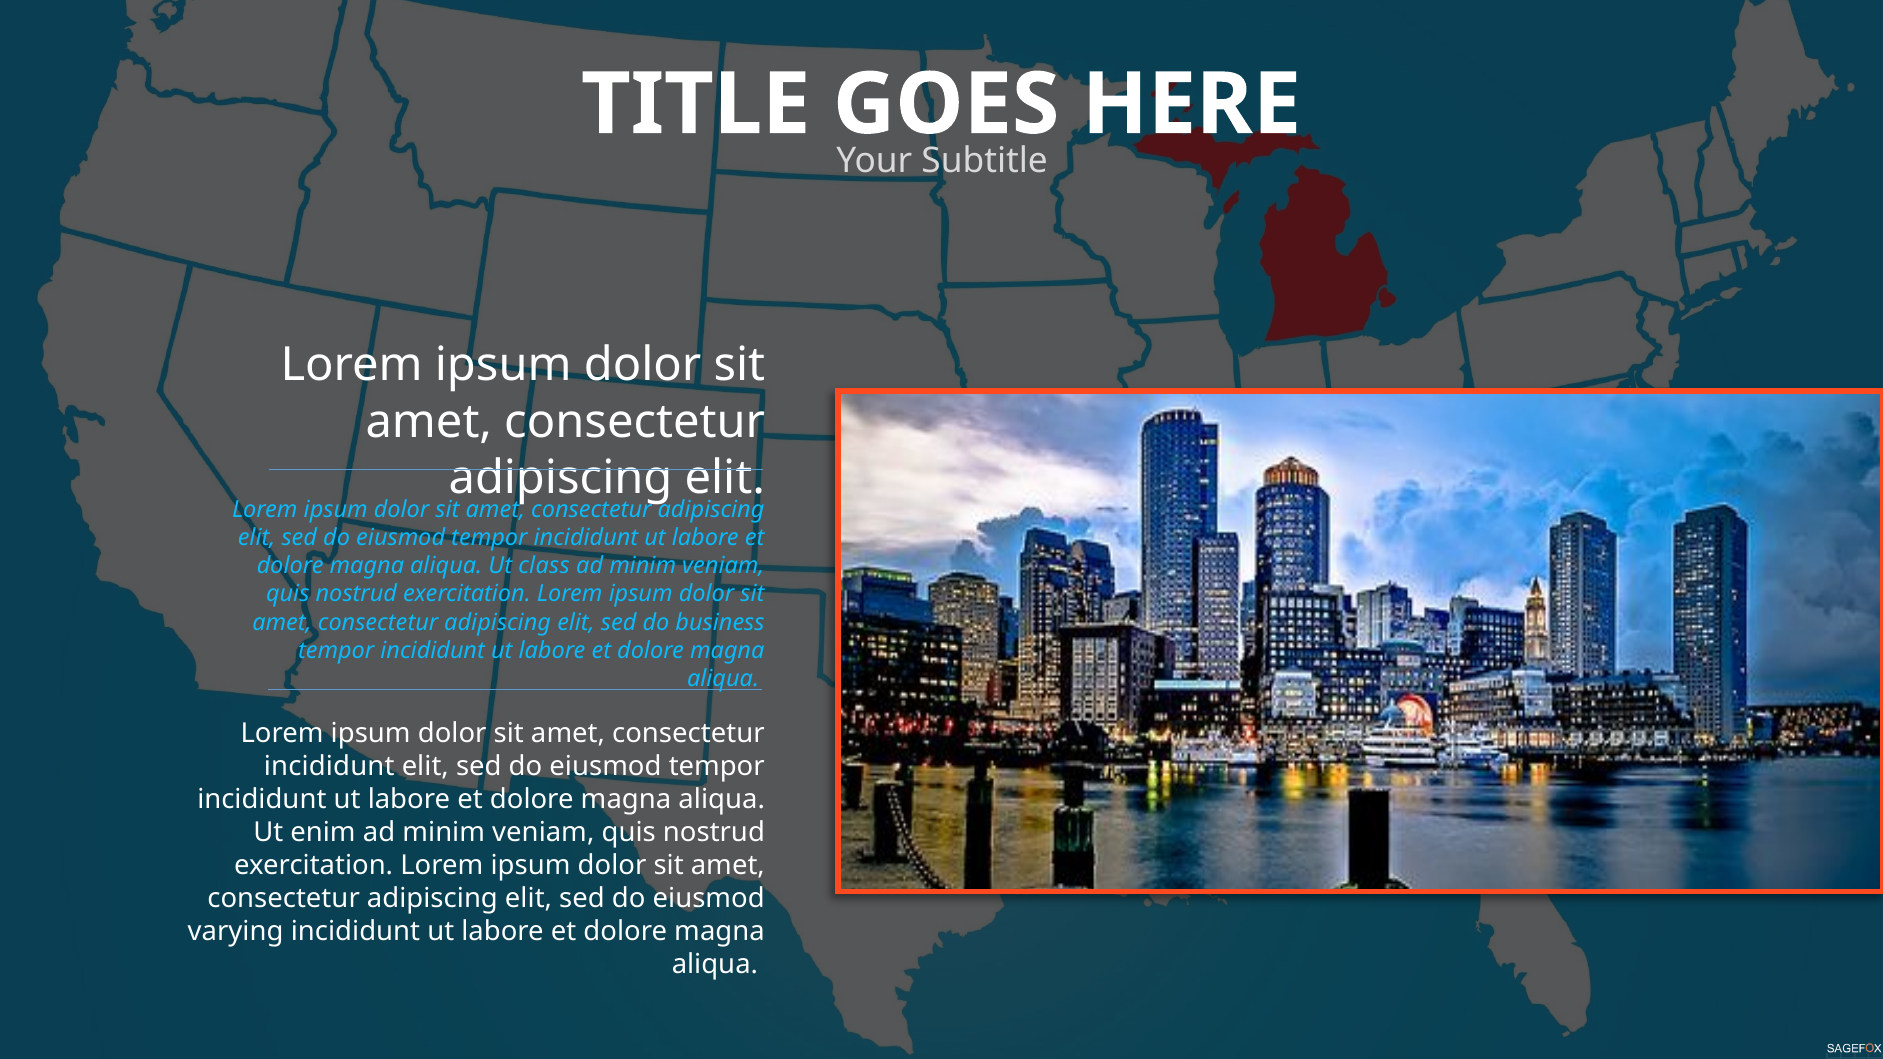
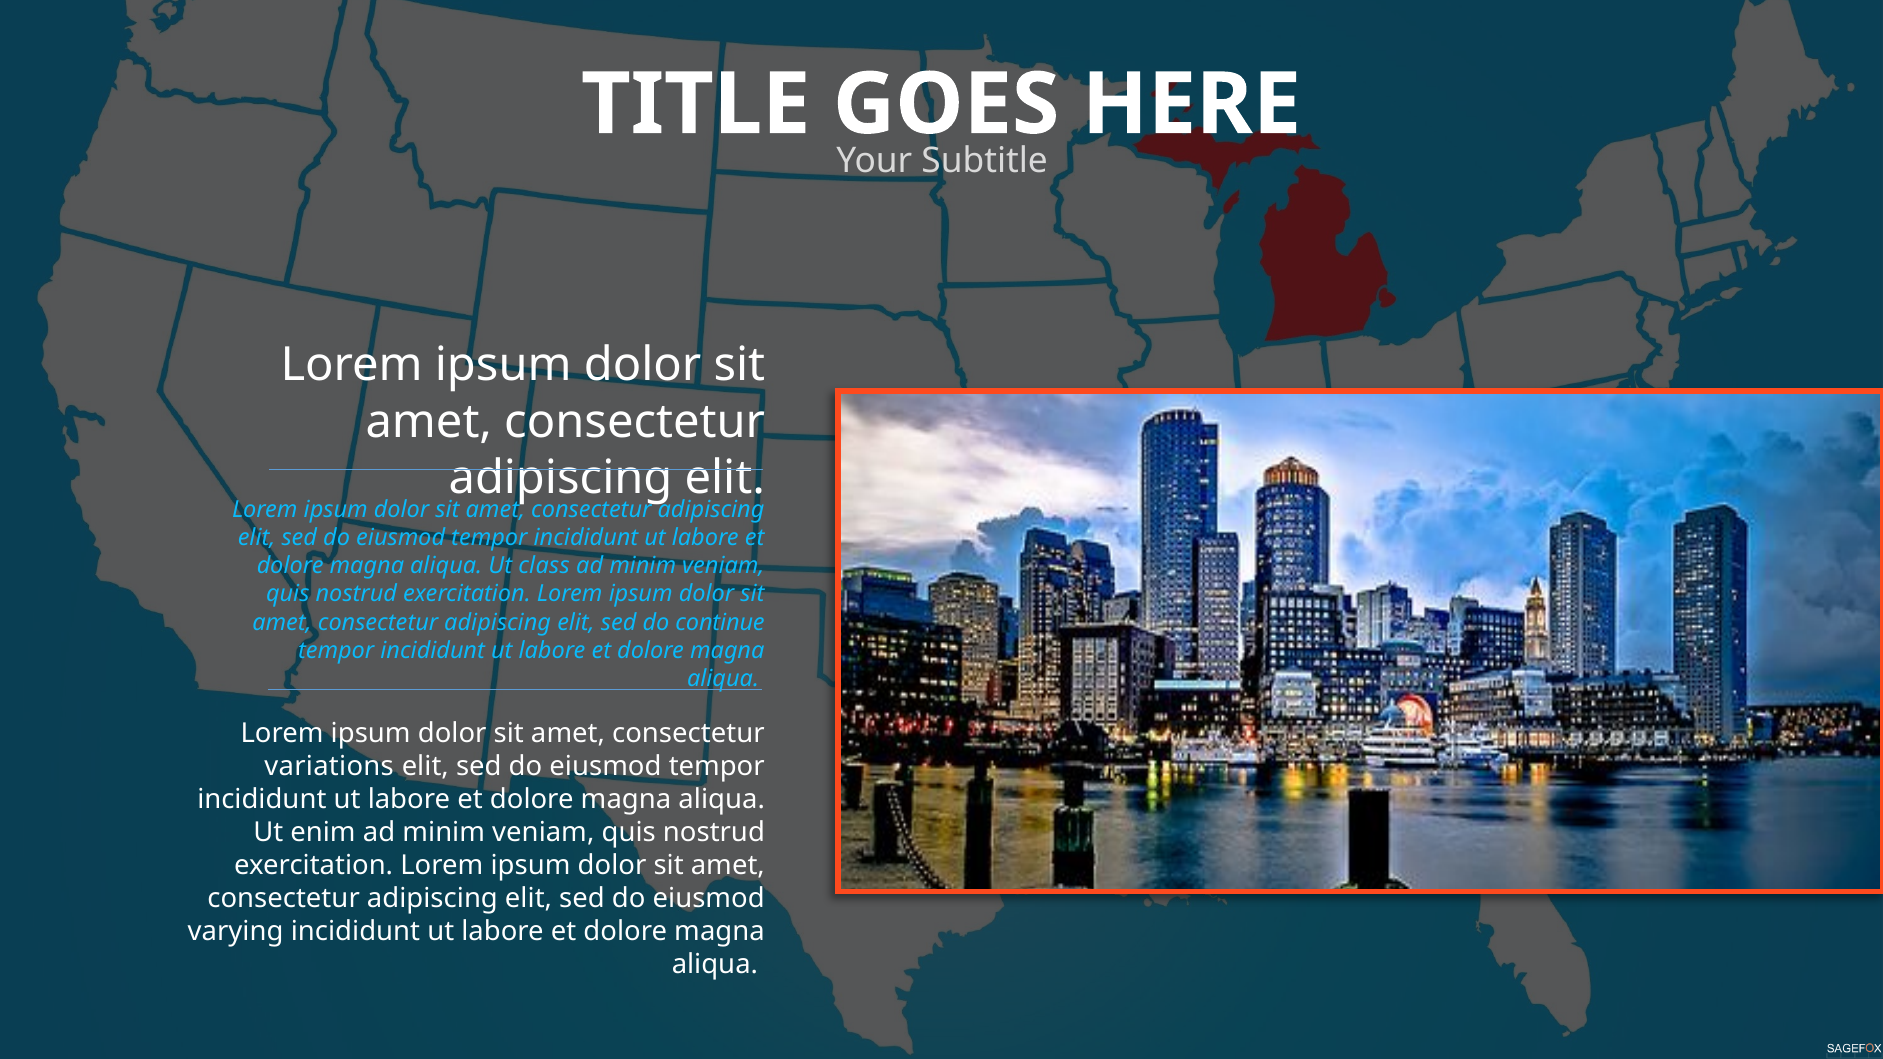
business: business -> continue
incididunt at (329, 766): incididunt -> variations
